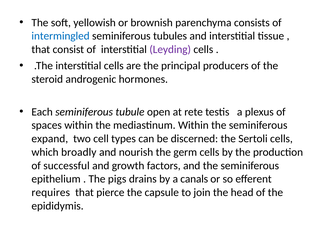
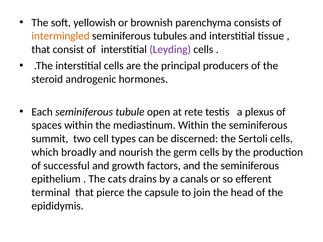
intermingled colour: blue -> orange
expand: expand -> summit
pigs: pigs -> cats
requires: requires -> terminal
